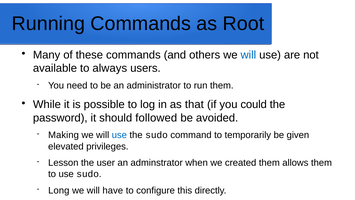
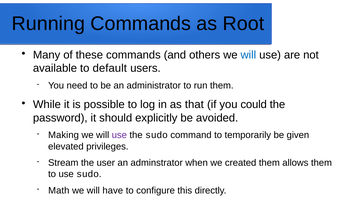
always: always -> default
followed: followed -> explicitly
use at (119, 135) colour: blue -> purple
Lesson: Lesson -> Stream
Long: Long -> Math
